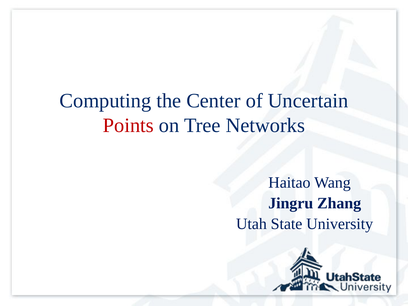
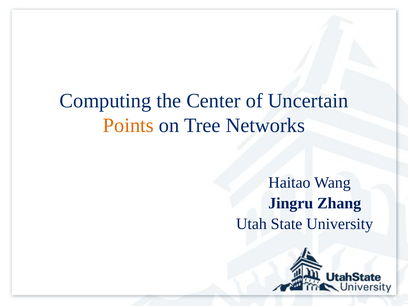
Points colour: red -> orange
